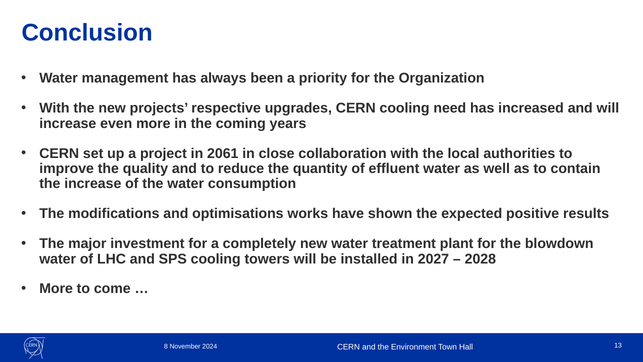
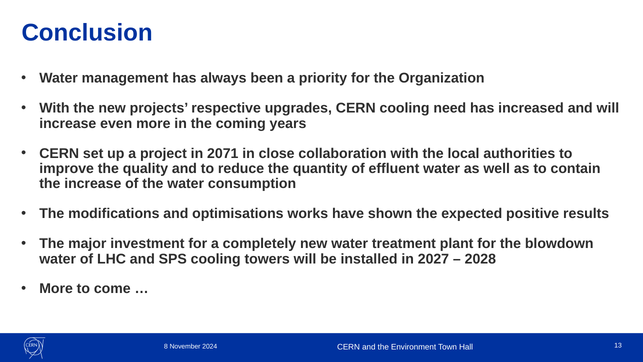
2061: 2061 -> 2071
